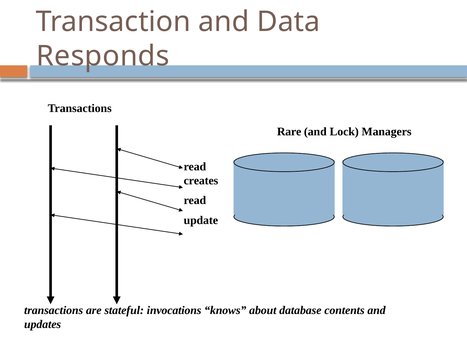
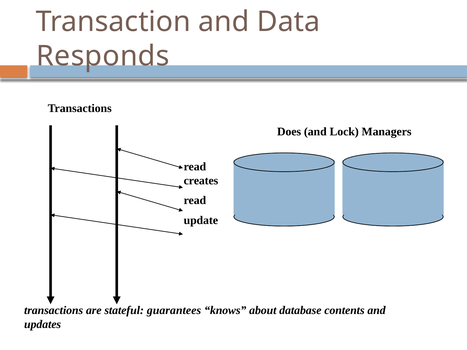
Rare: Rare -> Does
invocations: invocations -> guarantees
